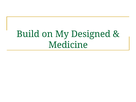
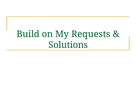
Designed: Designed -> Requests
Medicine: Medicine -> Solutions
